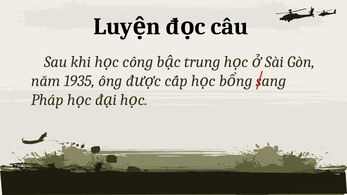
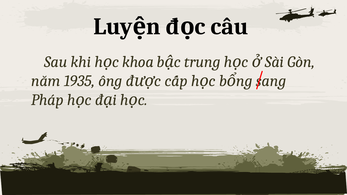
công: công -> khoa
